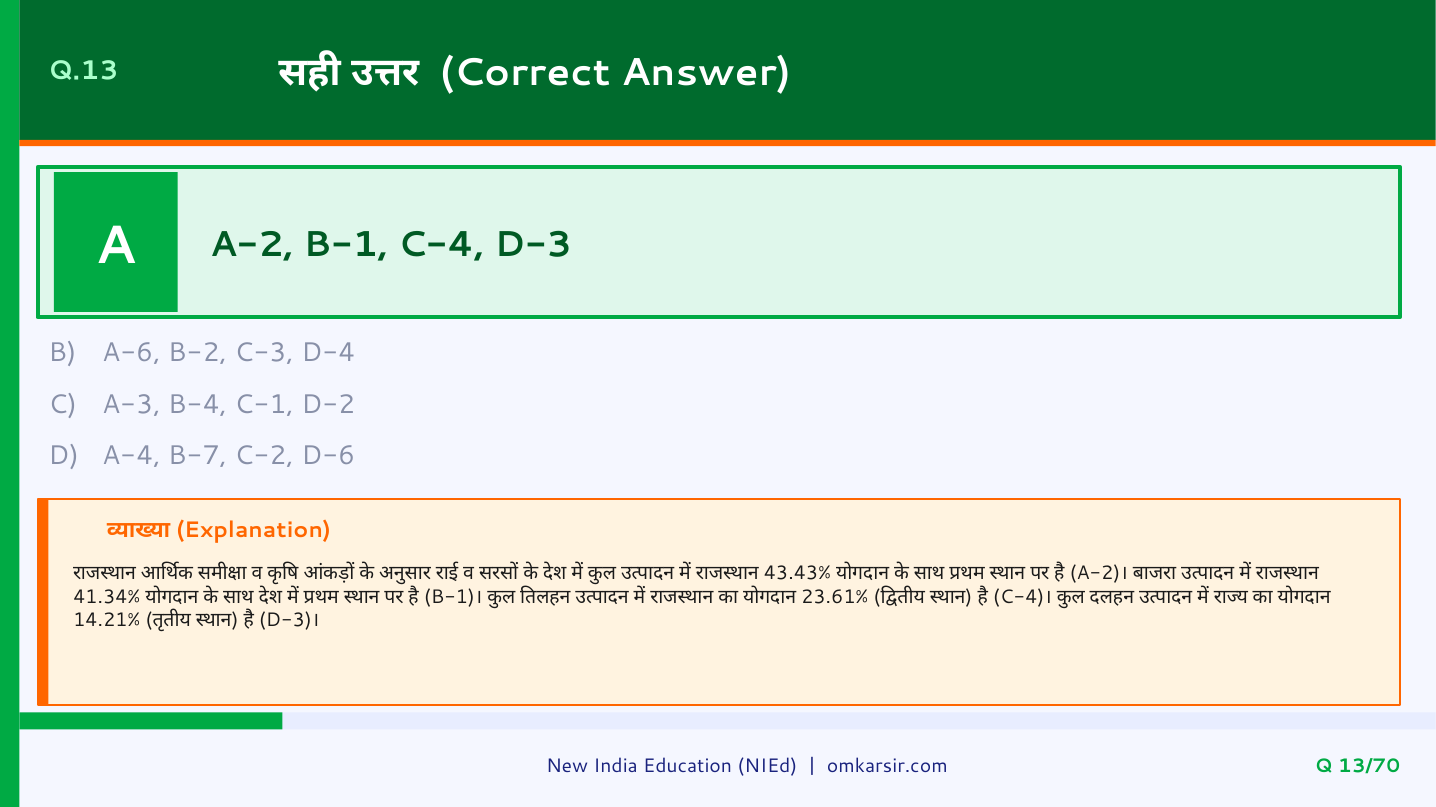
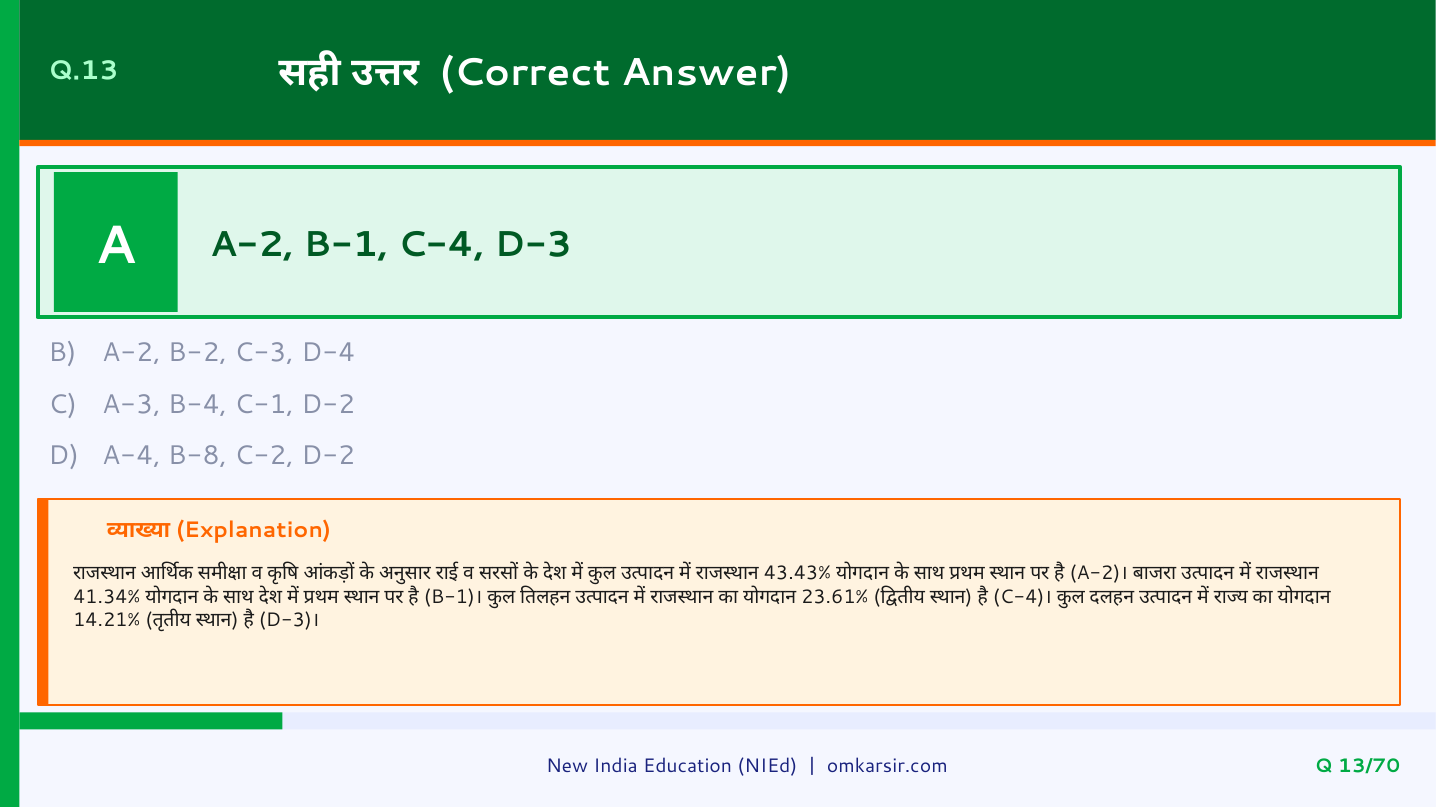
B A-6: A-6 -> A-2
B-7: B-7 -> B-8
C-2 D-6: D-6 -> D-2
